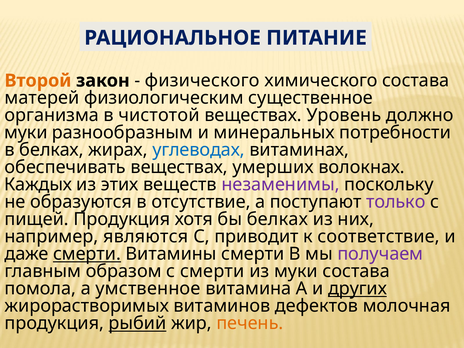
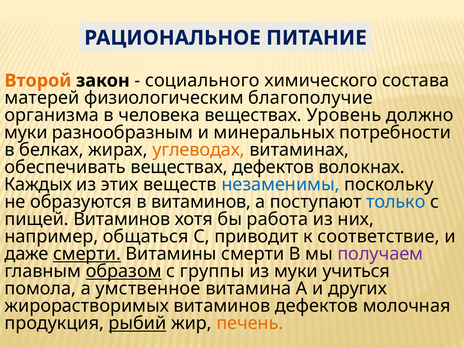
физического: физического -> социального
существенное: существенное -> благополучие
чистотой: чистотой -> человека
углеводах colour: blue -> orange
веществах умерших: умерших -> дефектов
незаменимы colour: purple -> blue
в отсутствие: отсутствие -> витаминов
только colour: purple -> blue
пищей Продукция: Продукция -> Витаминов
бы белках: белках -> работа
являются: являются -> общаться
образом underline: none -> present
с смерти: смерти -> группы
муки состава: состава -> учиться
других underline: present -> none
